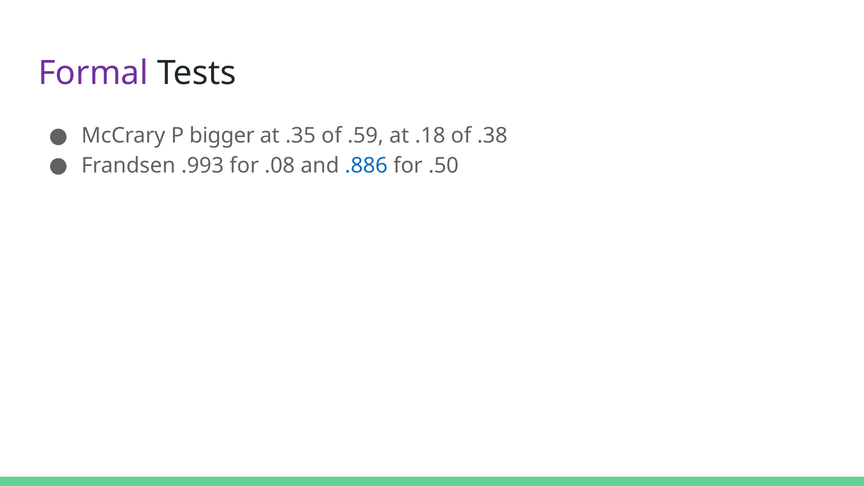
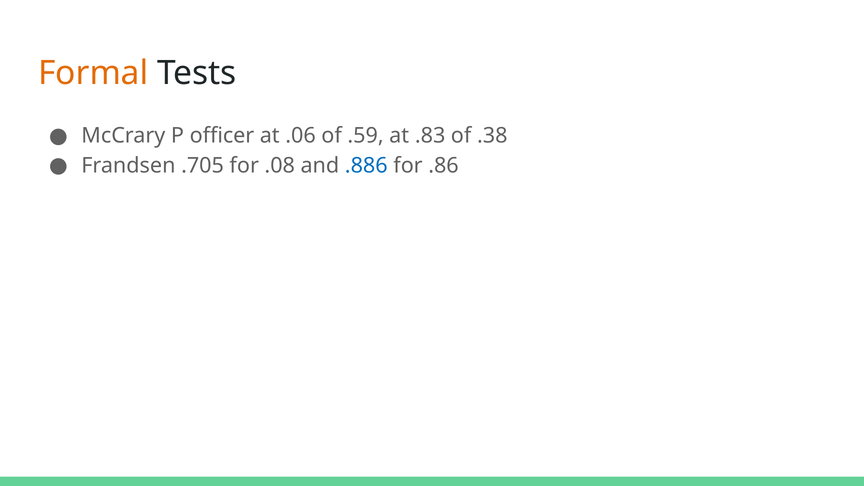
Formal colour: purple -> orange
bigger: bigger -> officer
.35: .35 -> .06
.18: .18 -> .83
.993: .993 -> .705
.50: .50 -> .86
